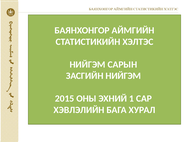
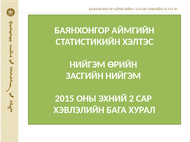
САРЫН: САРЫН -> ӨРИЙН
1: 1 -> 2
